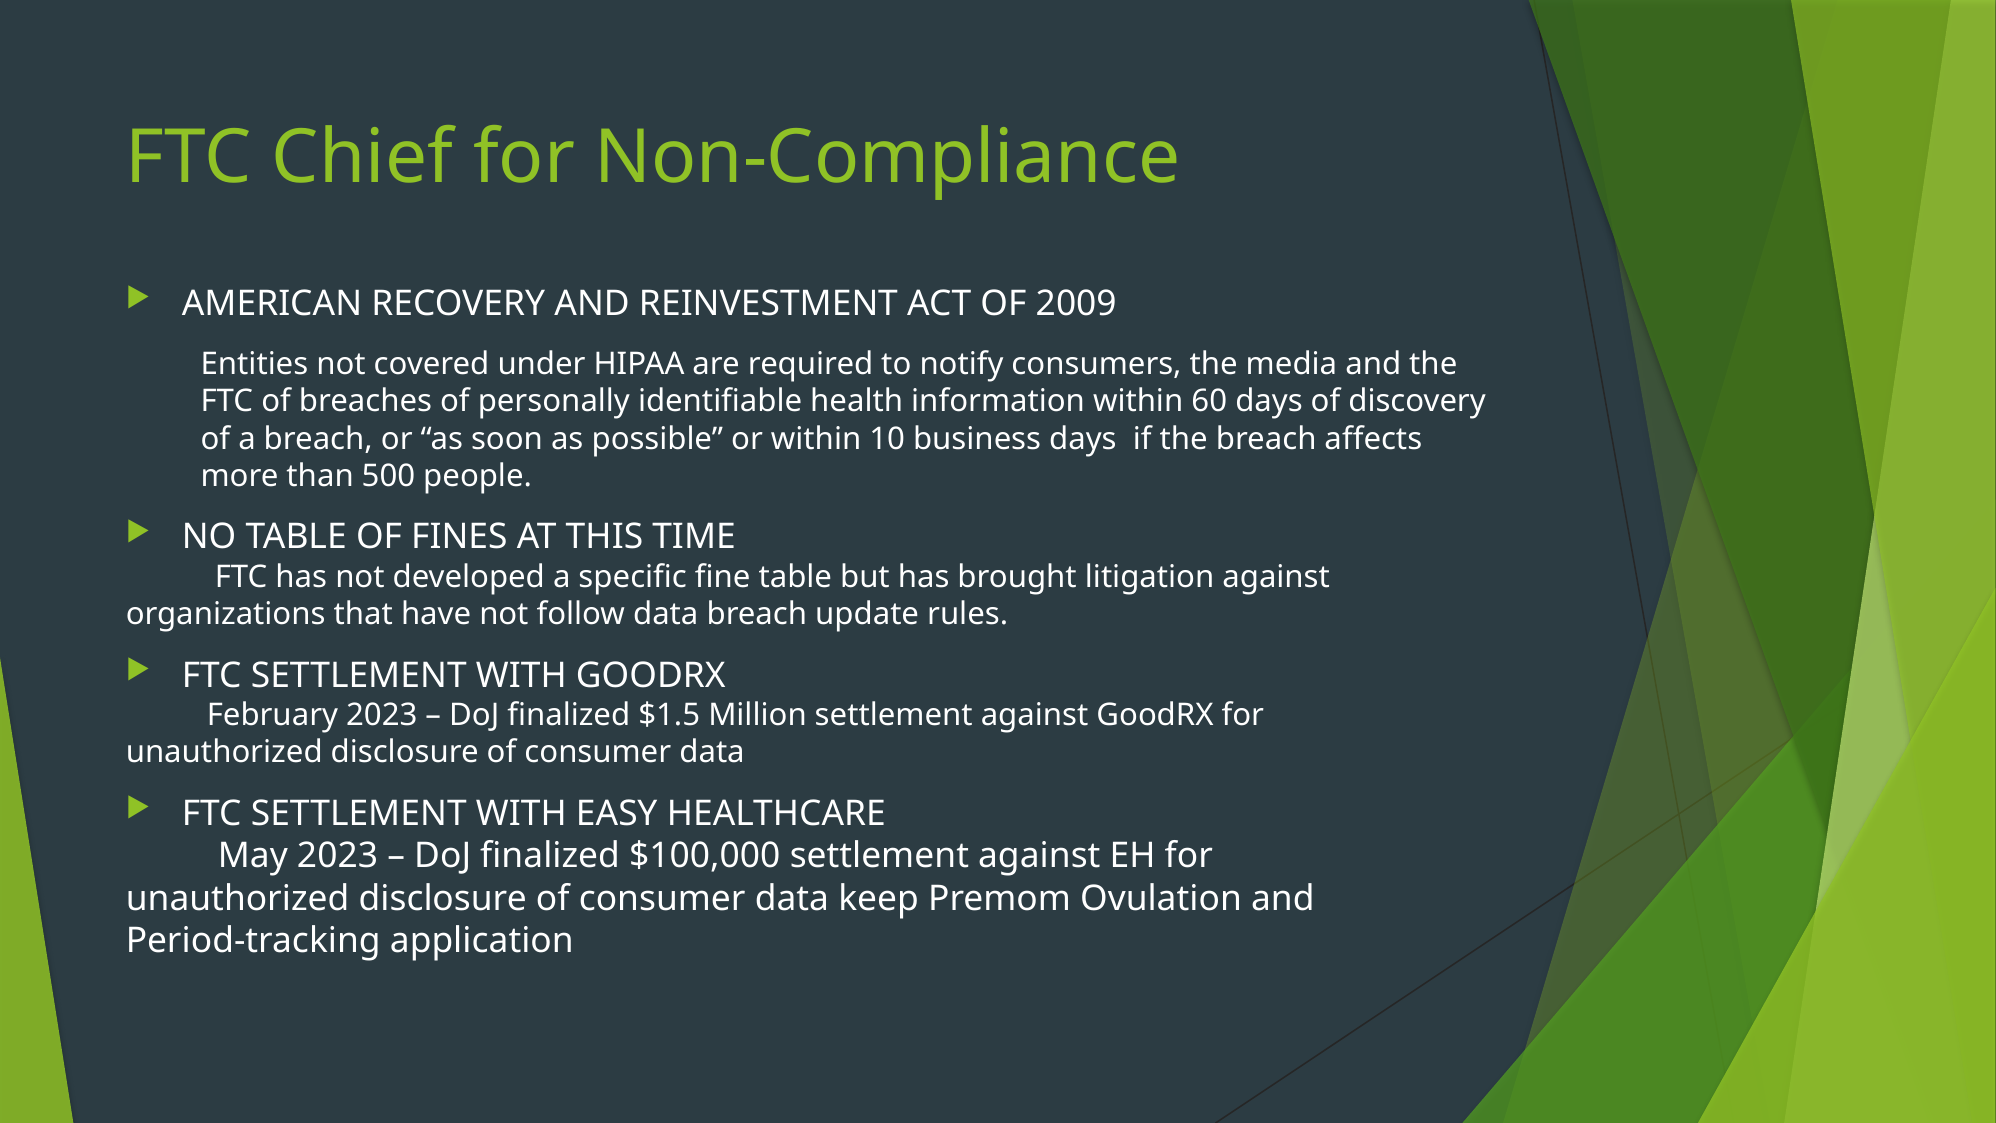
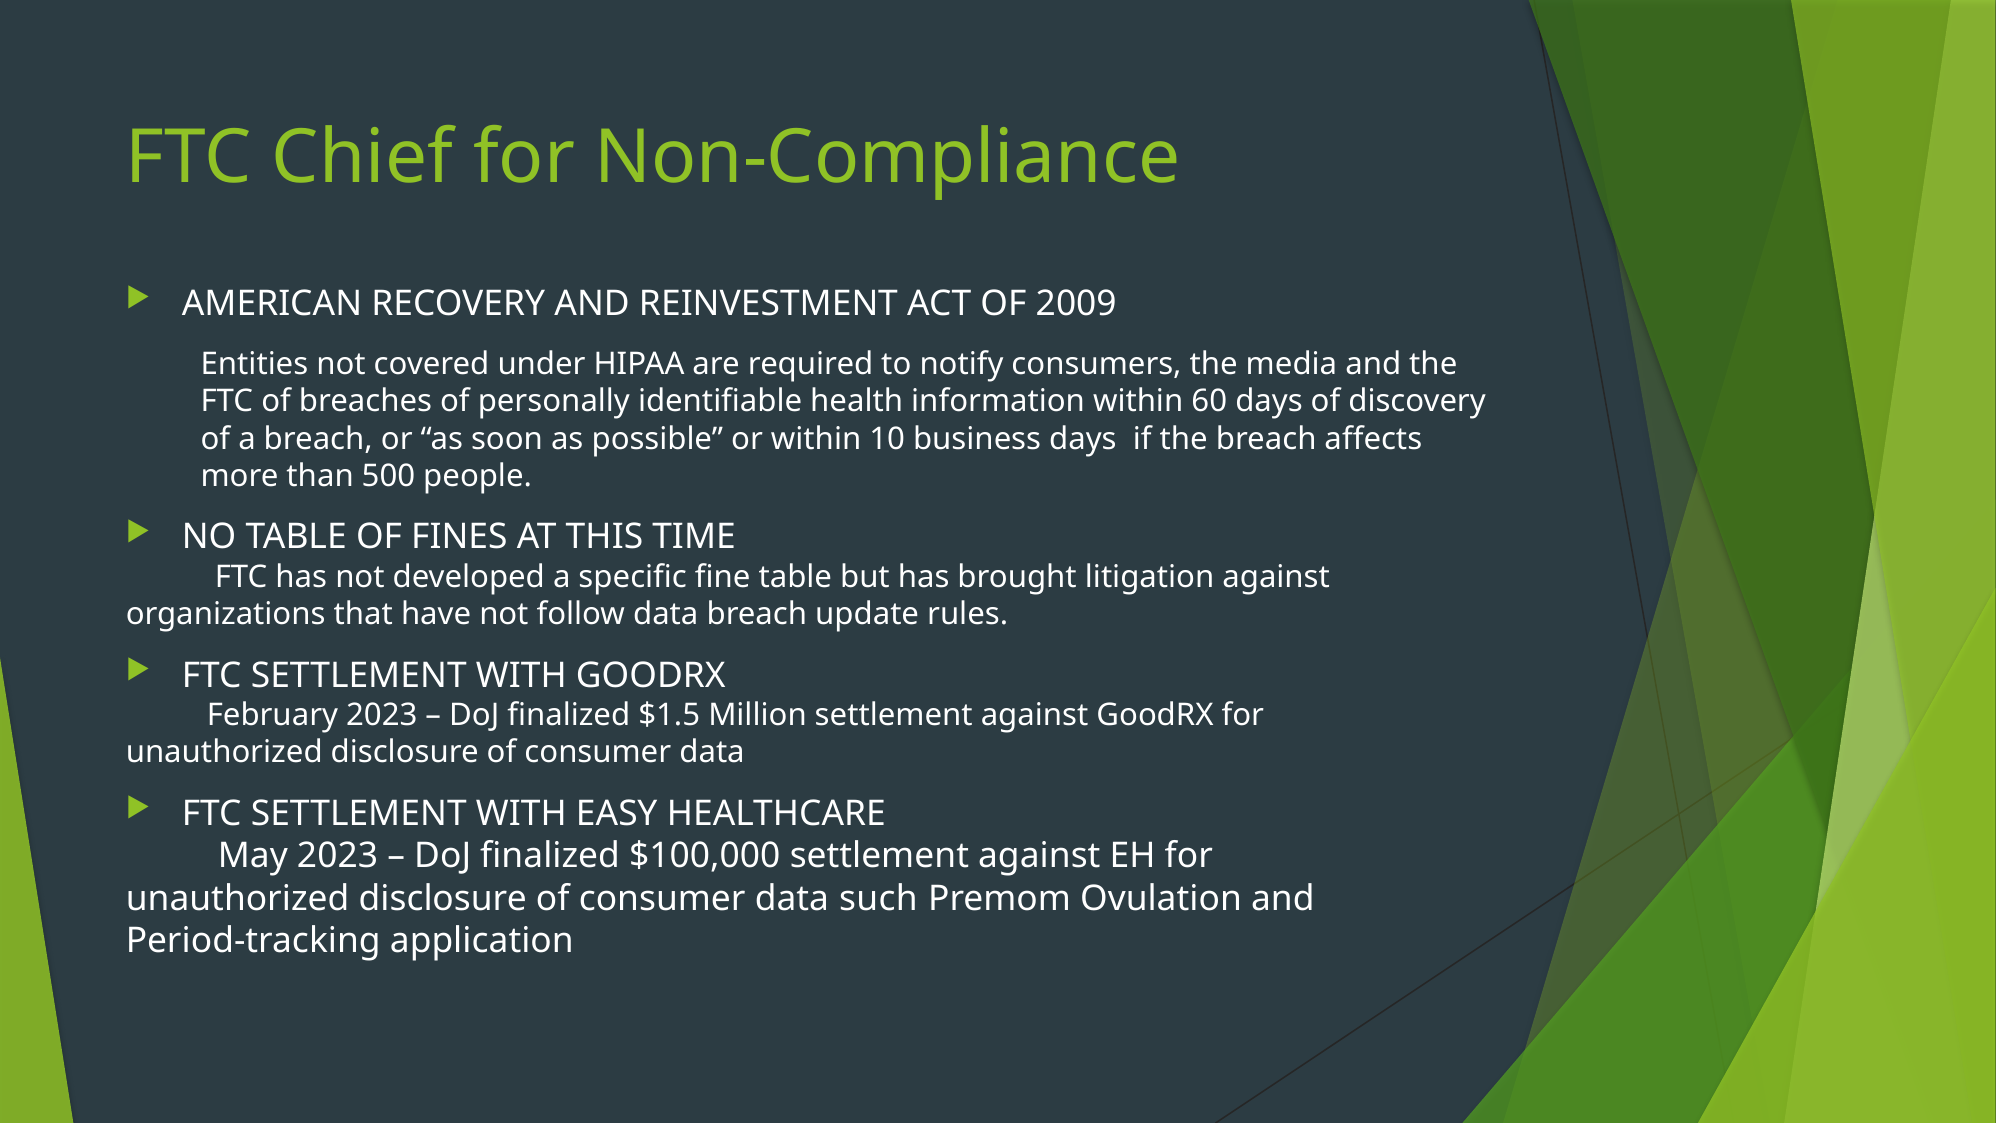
keep: keep -> such
